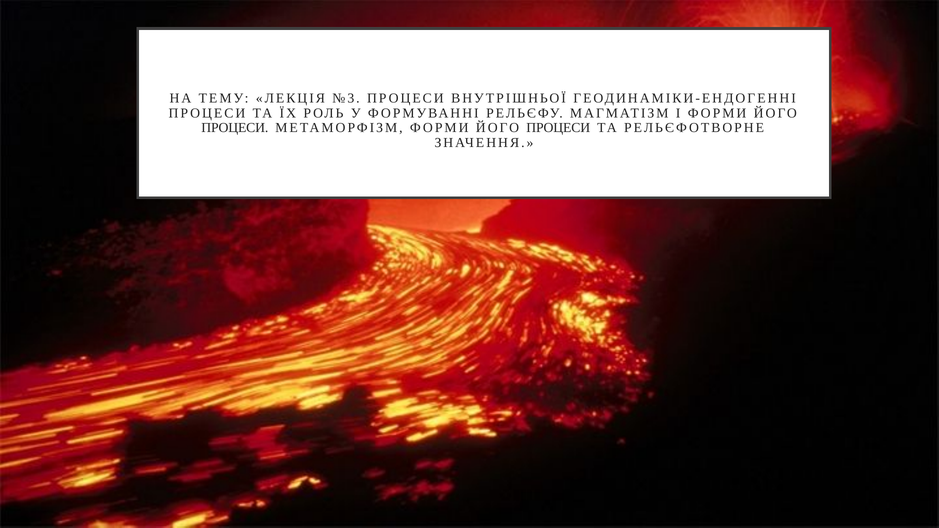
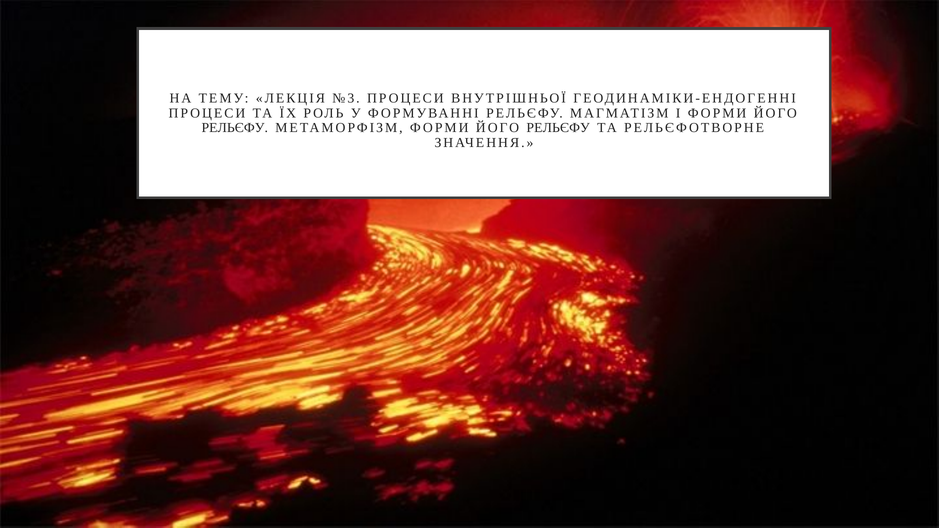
ПРОЦЕСИ at (235, 128): ПРОЦЕСИ -> РЕЛЬЄФУ
МЕТАМОРФІЗМ ФОРМИ ЙОГО ПРОЦЕСИ: ПРОЦЕСИ -> РЕЛЬЄФУ
